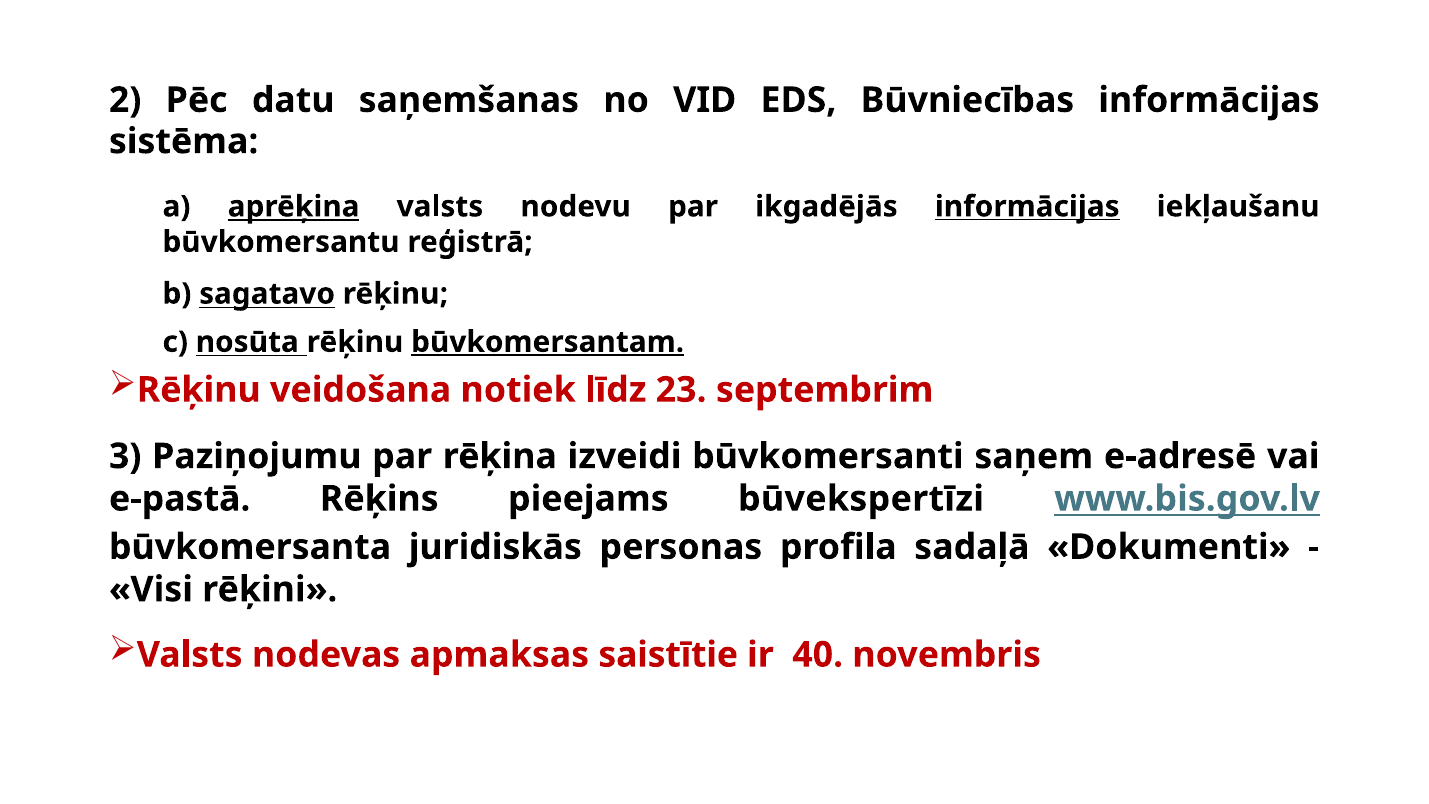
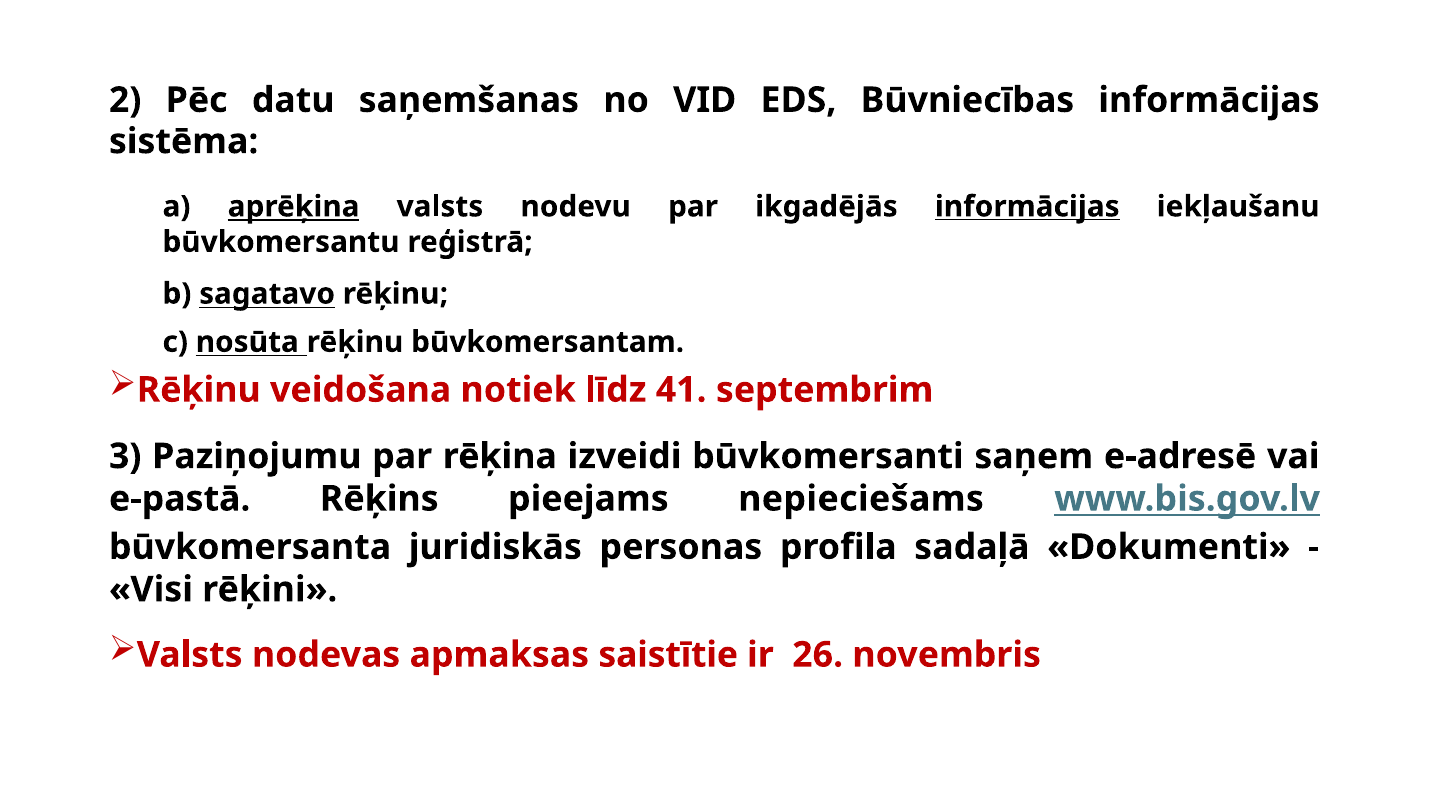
būvkomersantam underline: present -> none
23: 23 -> 41
būvekspertīzi: būvekspertīzi -> nepieciešams
40: 40 -> 26
